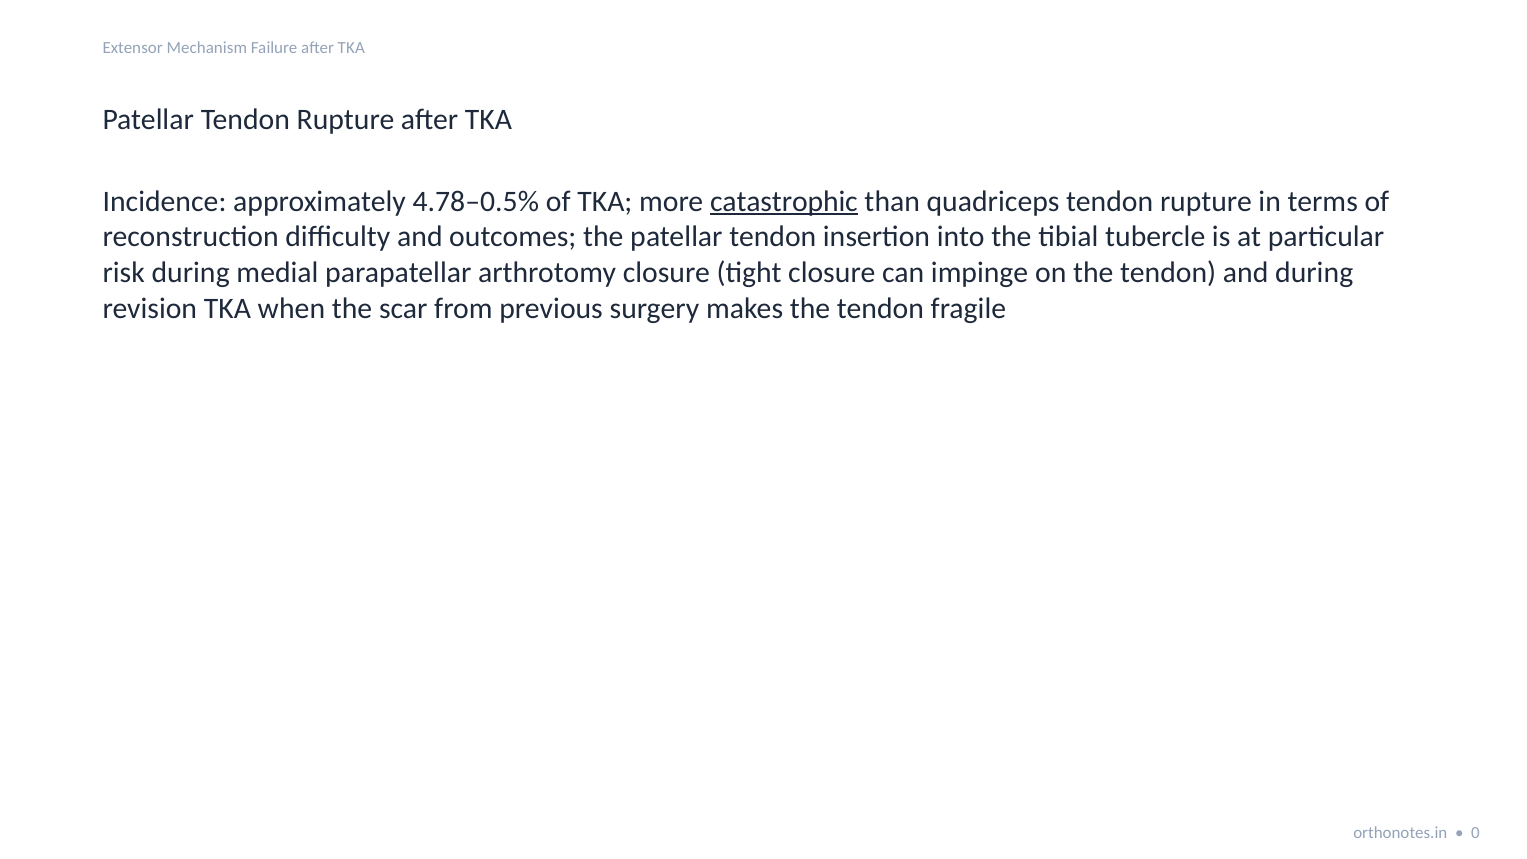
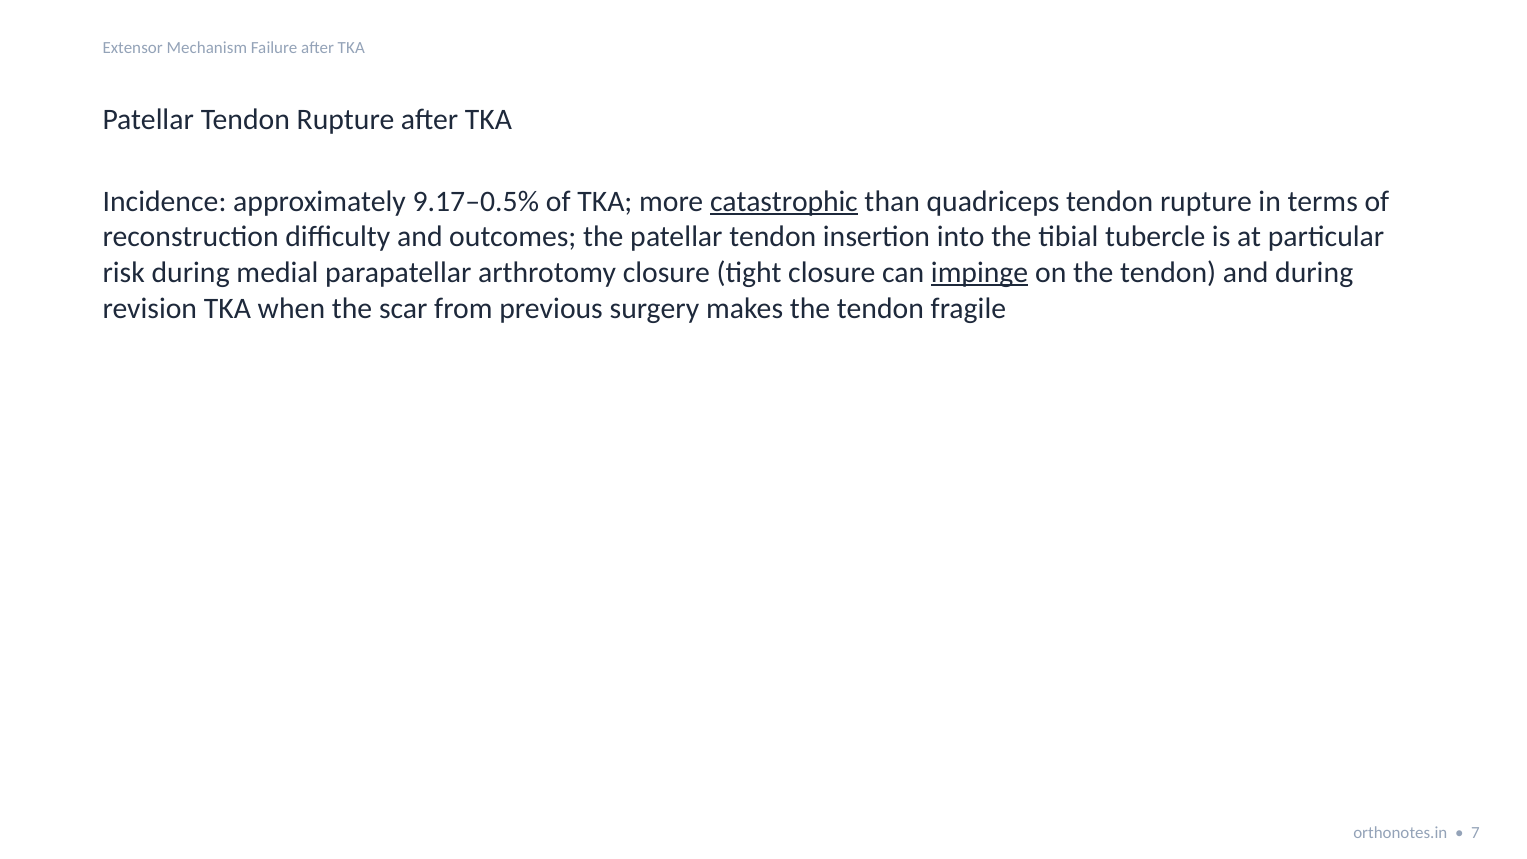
4.78–0.5%: 4.78–0.5% -> 9.17–0.5%
impinge underline: none -> present
0: 0 -> 7
